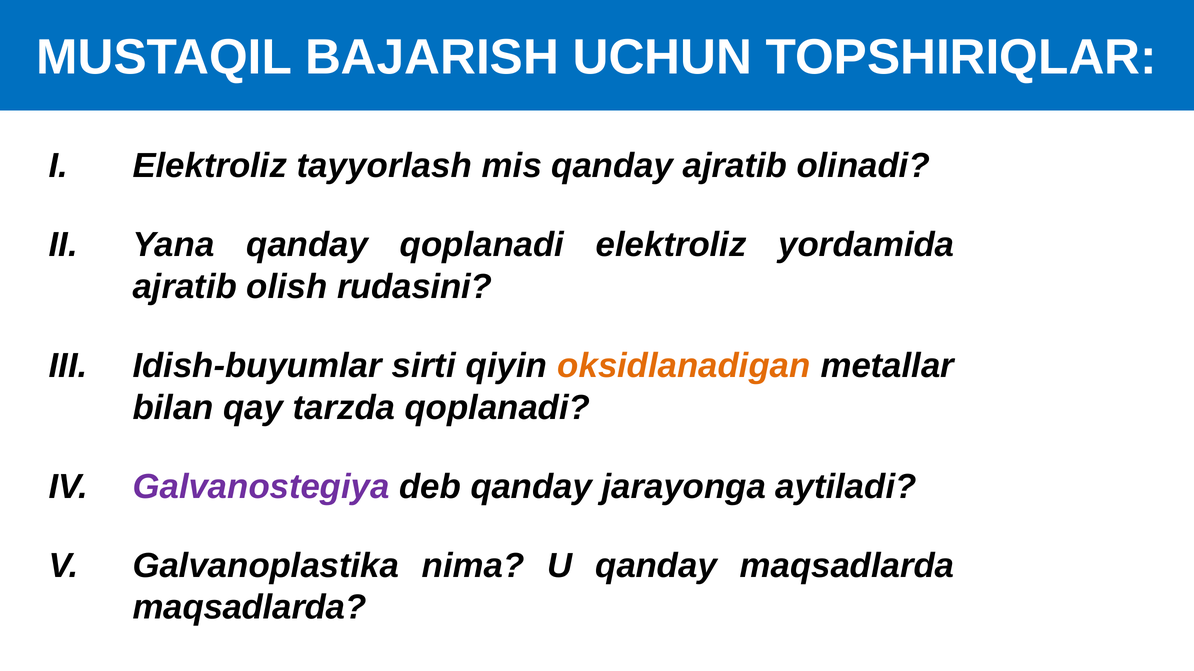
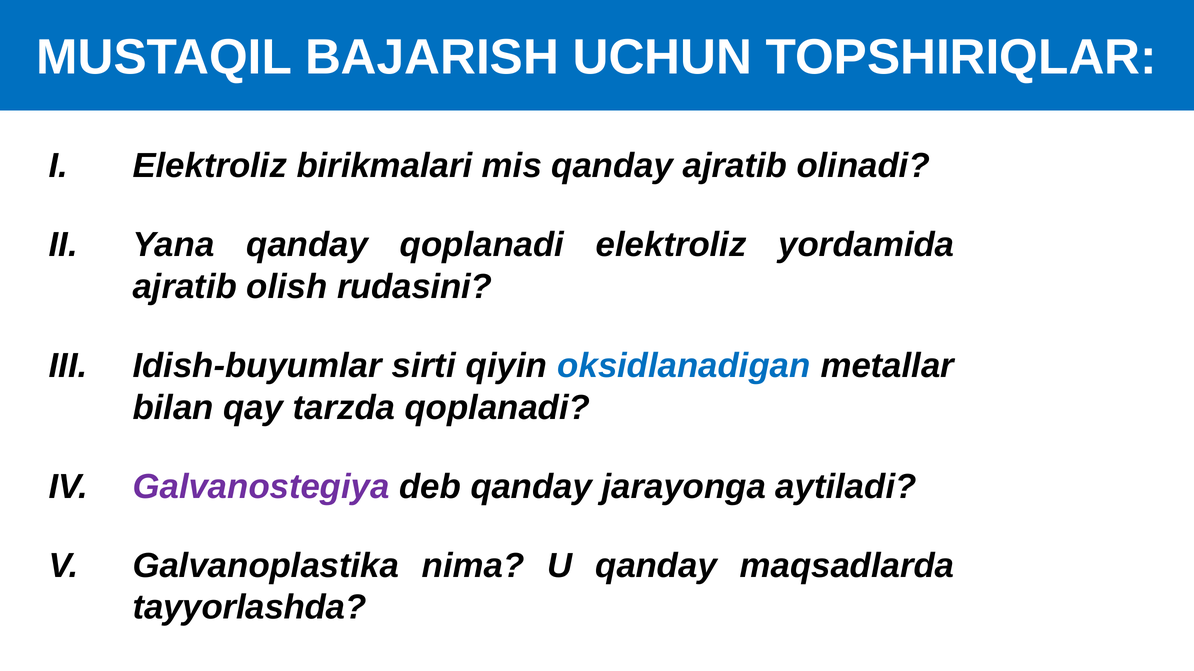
tayyorlash: tayyorlash -> birikmalari
oksidlanadigan colour: orange -> blue
maqsadlarda at (250, 608): maqsadlarda -> tayyorlashda
